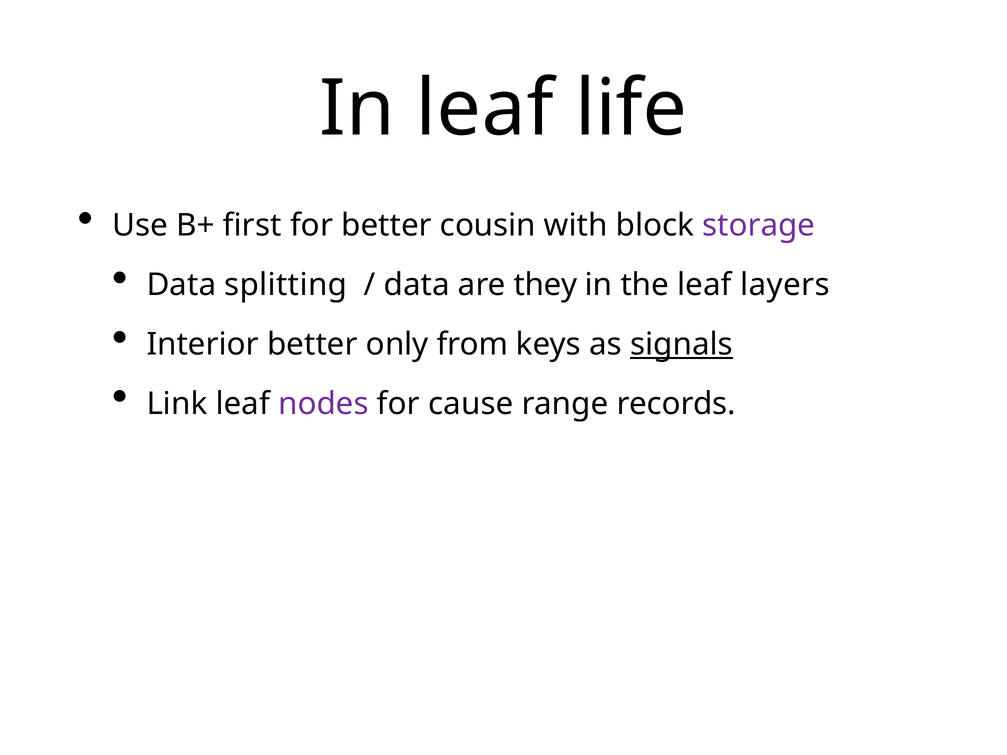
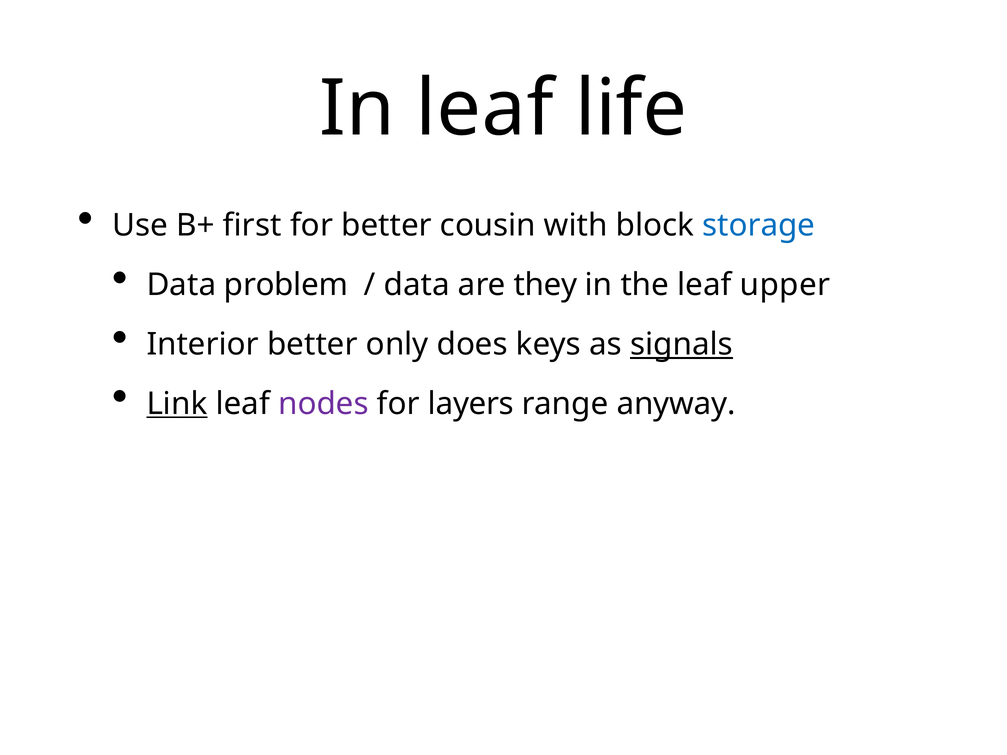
storage colour: purple -> blue
splitting: splitting -> problem
layers: layers -> upper
from: from -> does
Link underline: none -> present
cause: cause -> layers
records: records -> anyway
